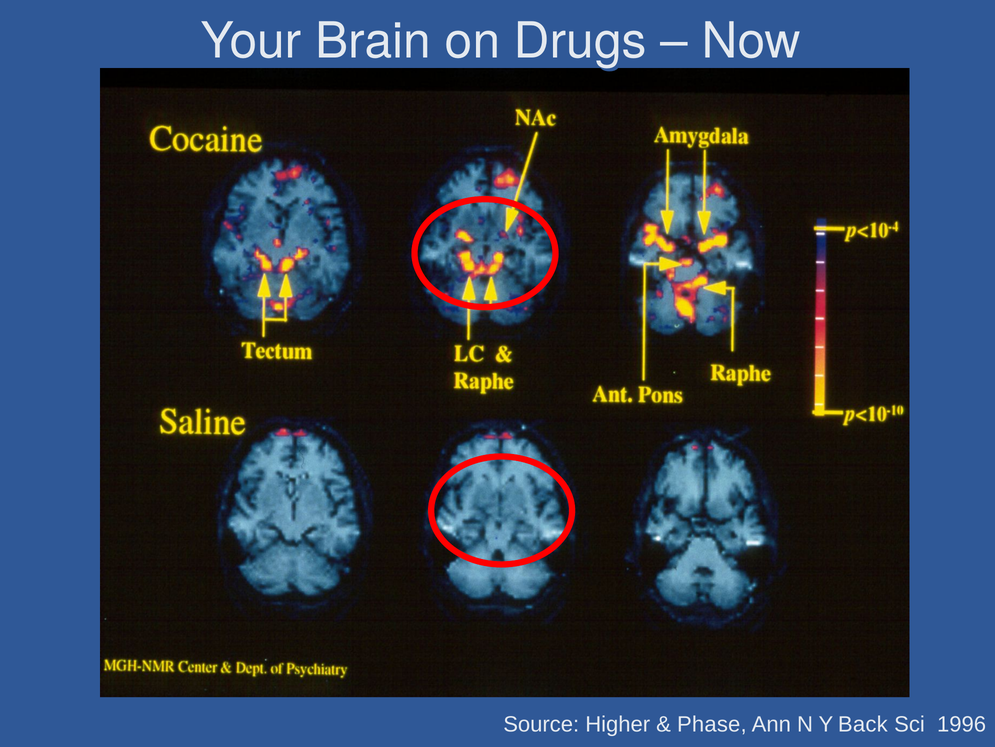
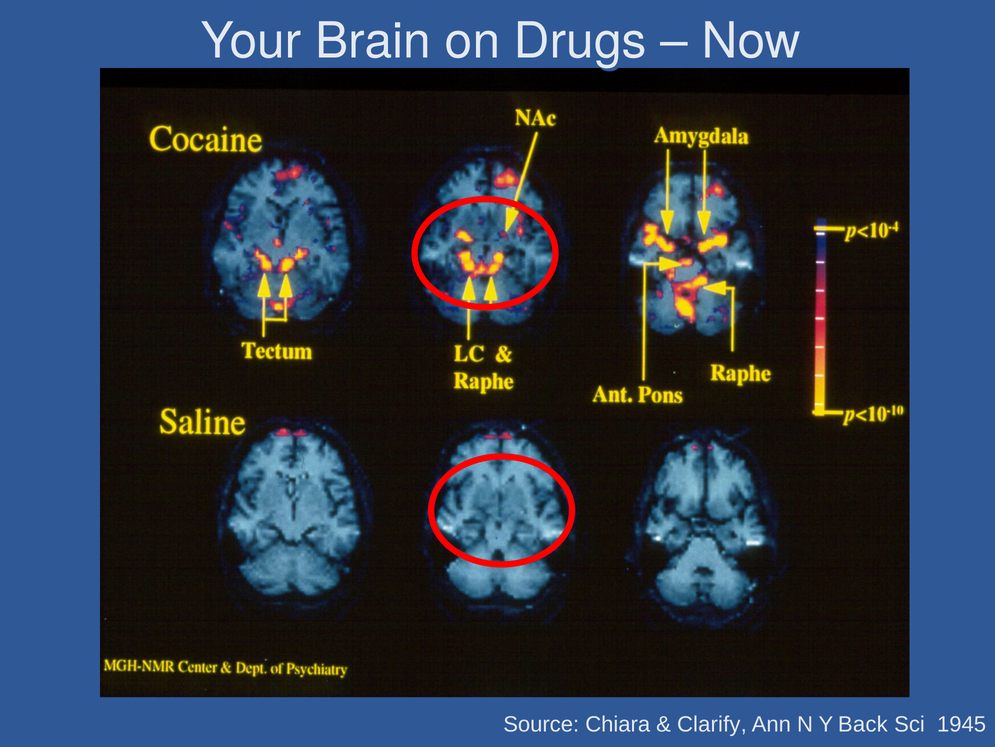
Higher: Higher -> Chiara
Phase: Phase -> Clarify
1996: 1996 -> 1945
